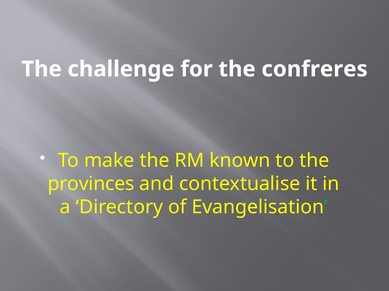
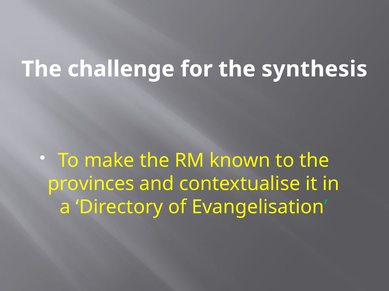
confreres: confreres -> synthesis
